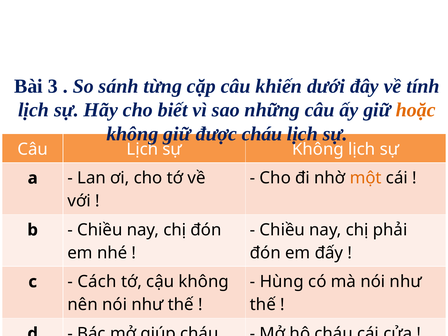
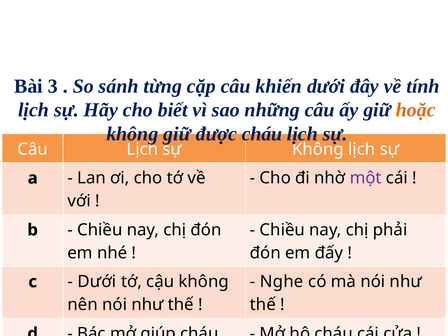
một colour: orange -> purple
Hùng: Hùng -> Nghe
Cách at (97, 282): Cách -> Dưới
